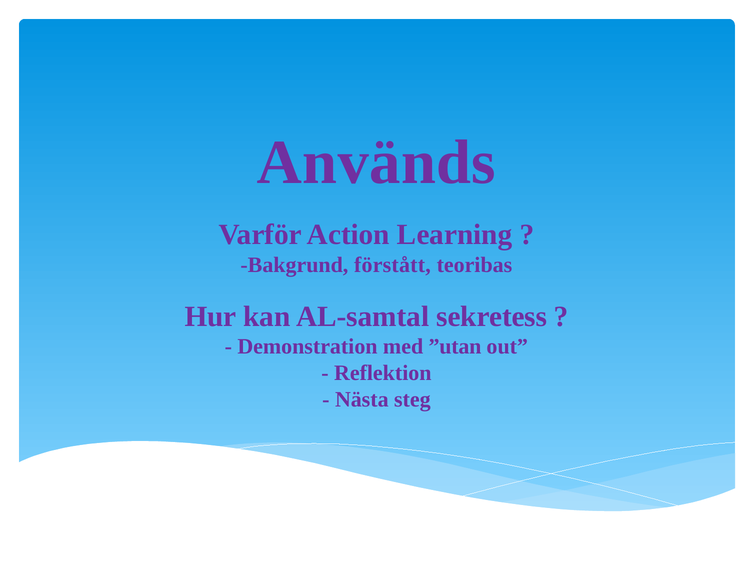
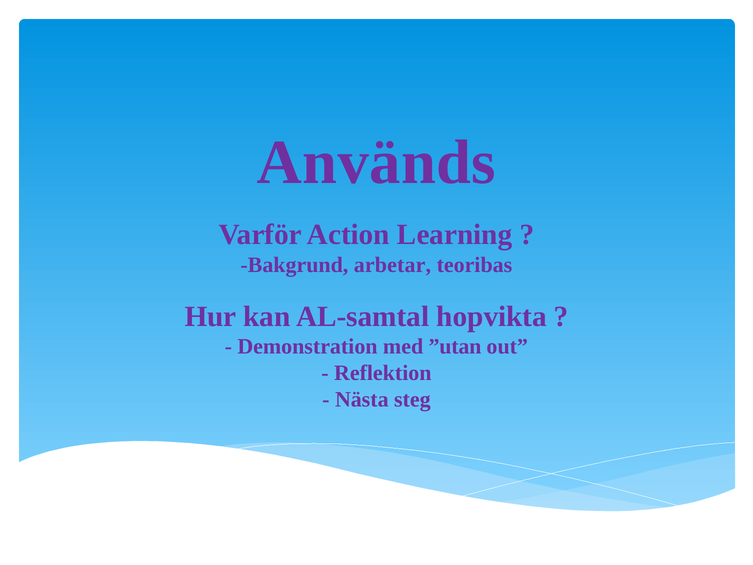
förstått: förstått -> arbetar
sekretess: sekretess -> hopvikta
